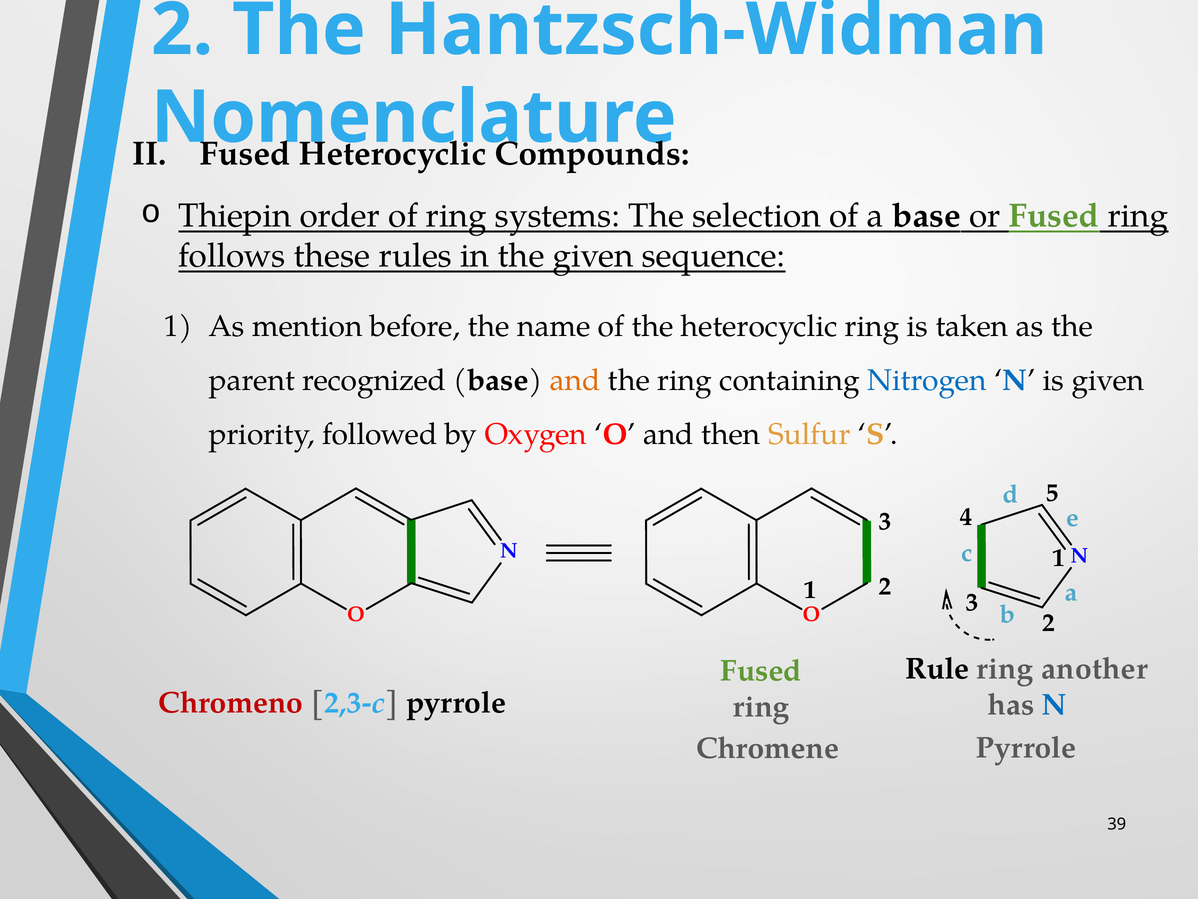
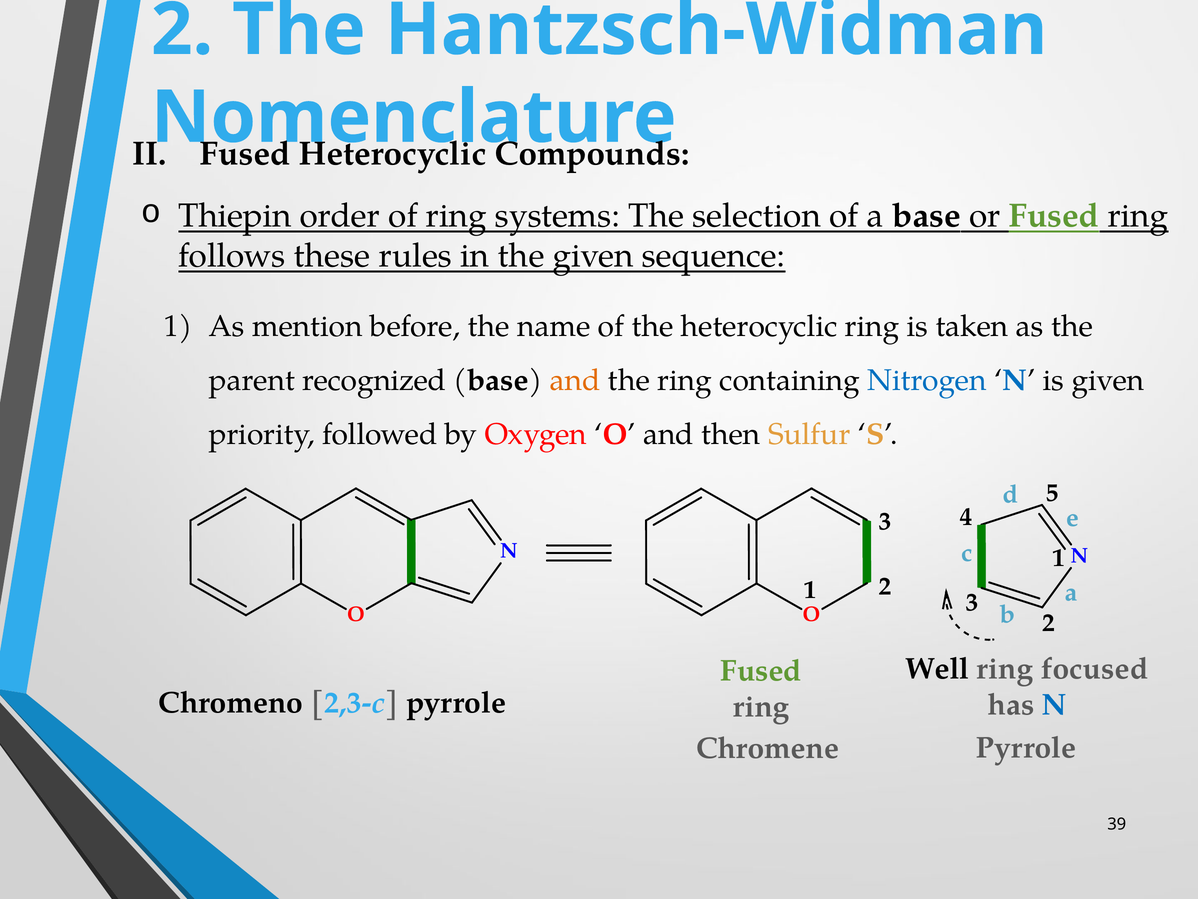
Rule: Rule -> Well
another: another -> focused
Chromeno colour: red -> black
